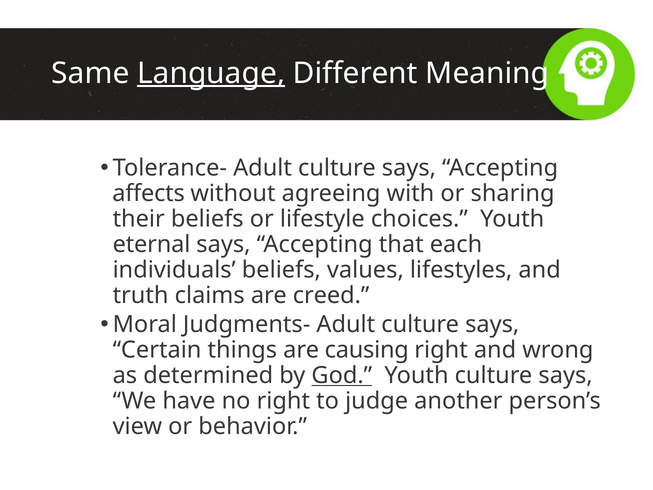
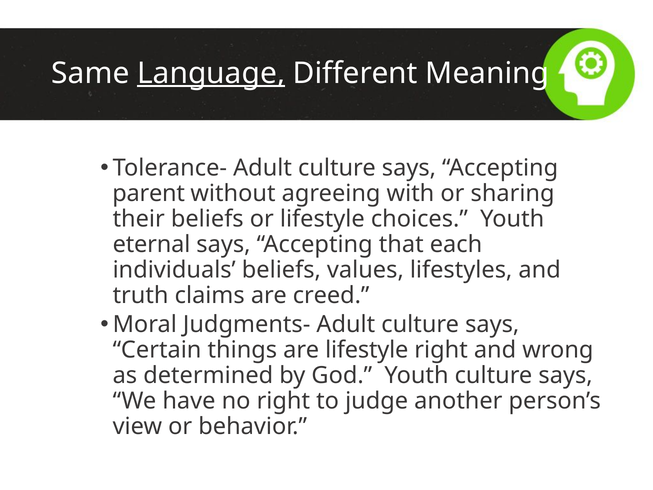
affects: affects -> parent
are causing: causing -> lifestyle
God underline: present -> none
